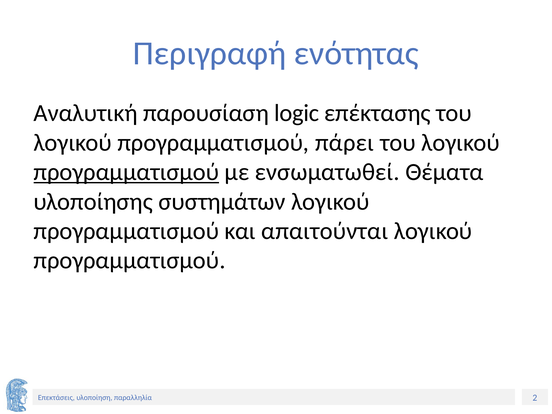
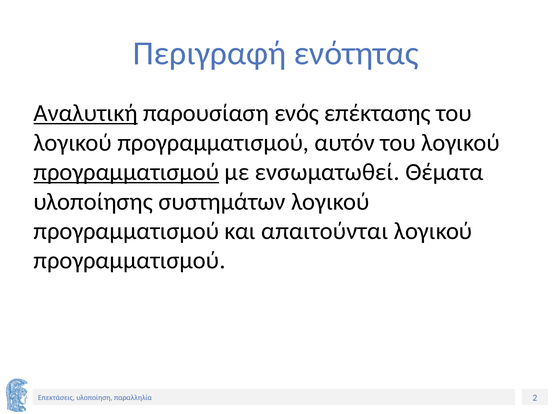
Αναλυτική underline: none -> present
logic: logic -> ενός
πάρει: πάρει -> αυτόν
